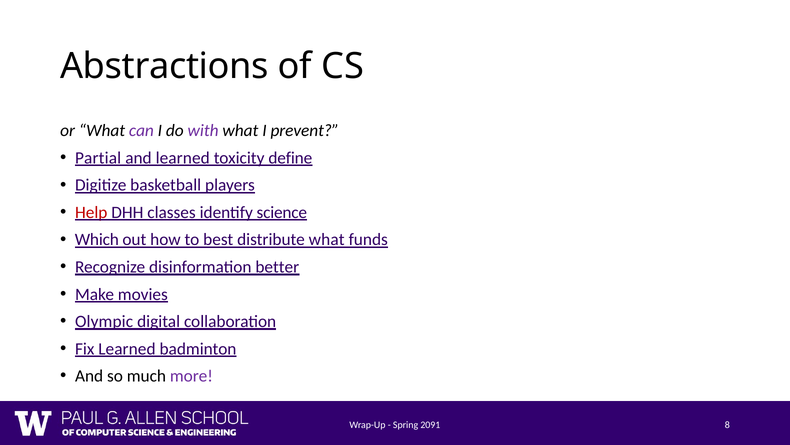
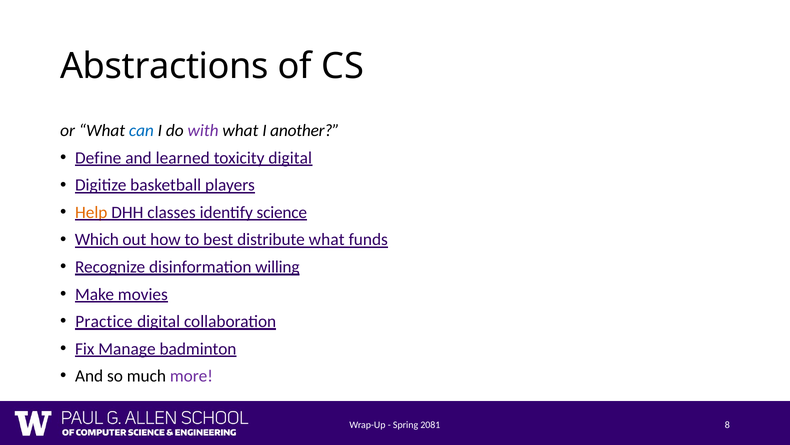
can colour: purple -> blue
prevent: prevent -> another
Partial: Partial -> Define
toxicity define: define -> digital
Help colour: red -> orange
better: better -> willing
Olympic: Olympic -> Practice
Fix Learned: Learned -> Manage
2091: 2091 -> 2081
